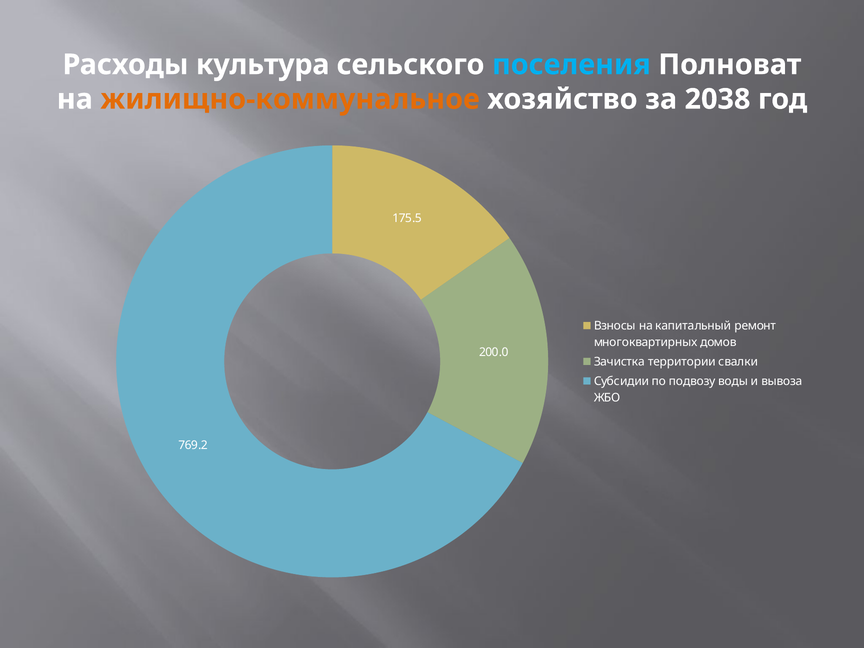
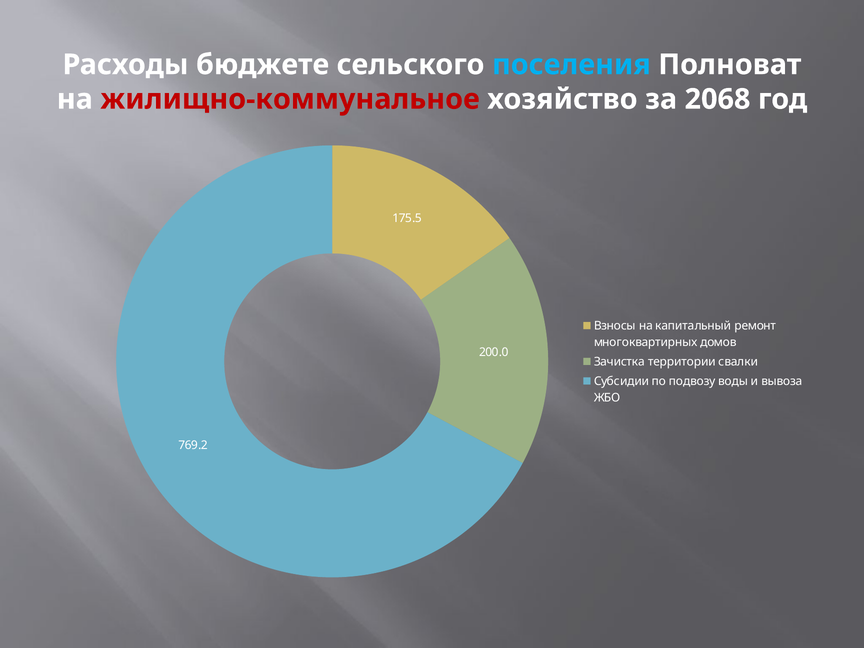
культура: культура -> бюджете
жилищно-коммунальное colour: orange -> red
2038: 2038 -> 2068
